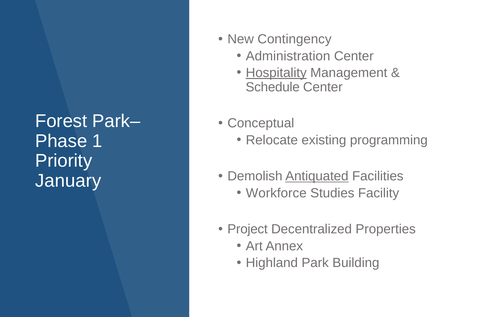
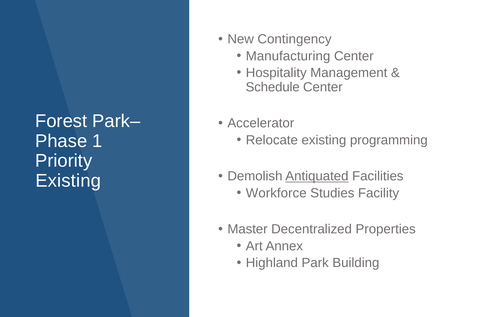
Administration: Administration -> Manufacturing
Hospitality underline: present -> none
Conceptual: Conceptual -> Accelerator
January at (68, 181): January -> Existing
Project: Project -> Master
